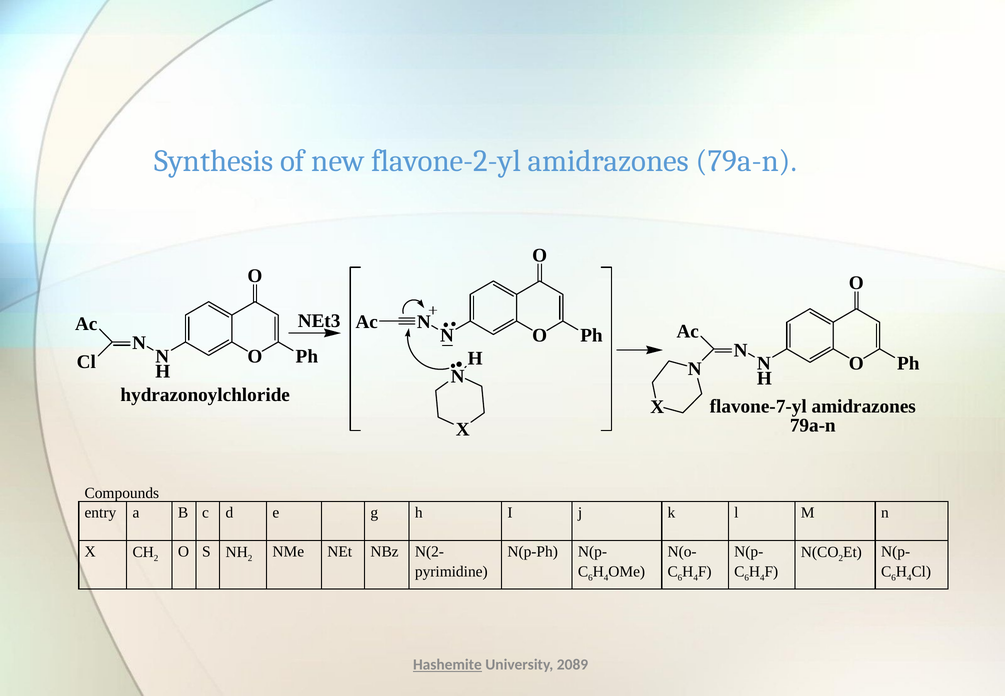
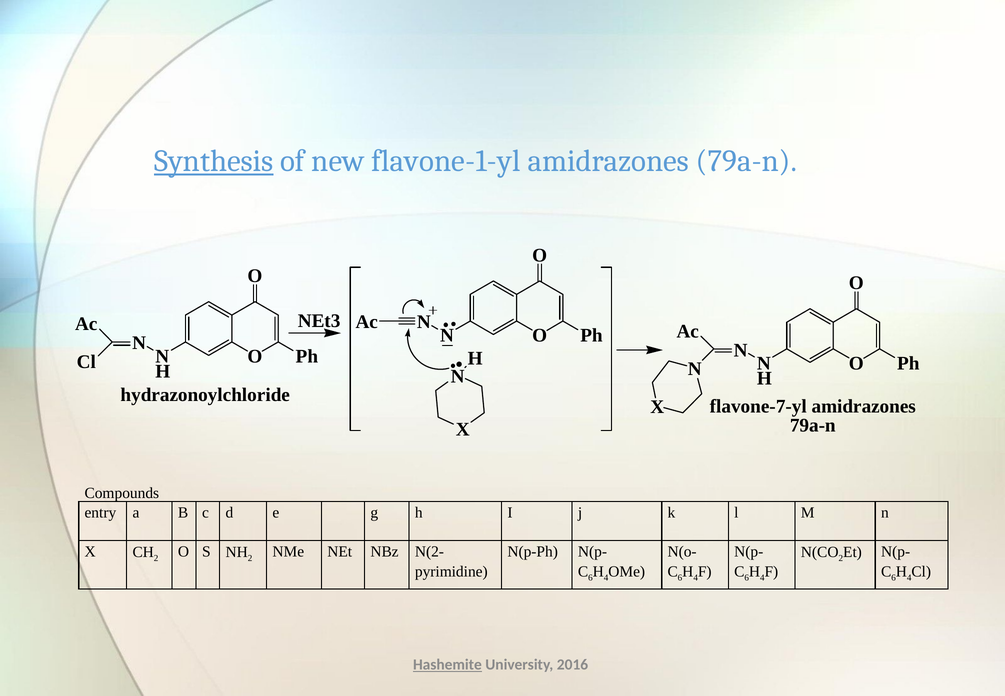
Synthesis underline: none -> present
flavone-2-yl: flavone-2-yl -> flavone-1-yl
2089: 2089 -> 2016
